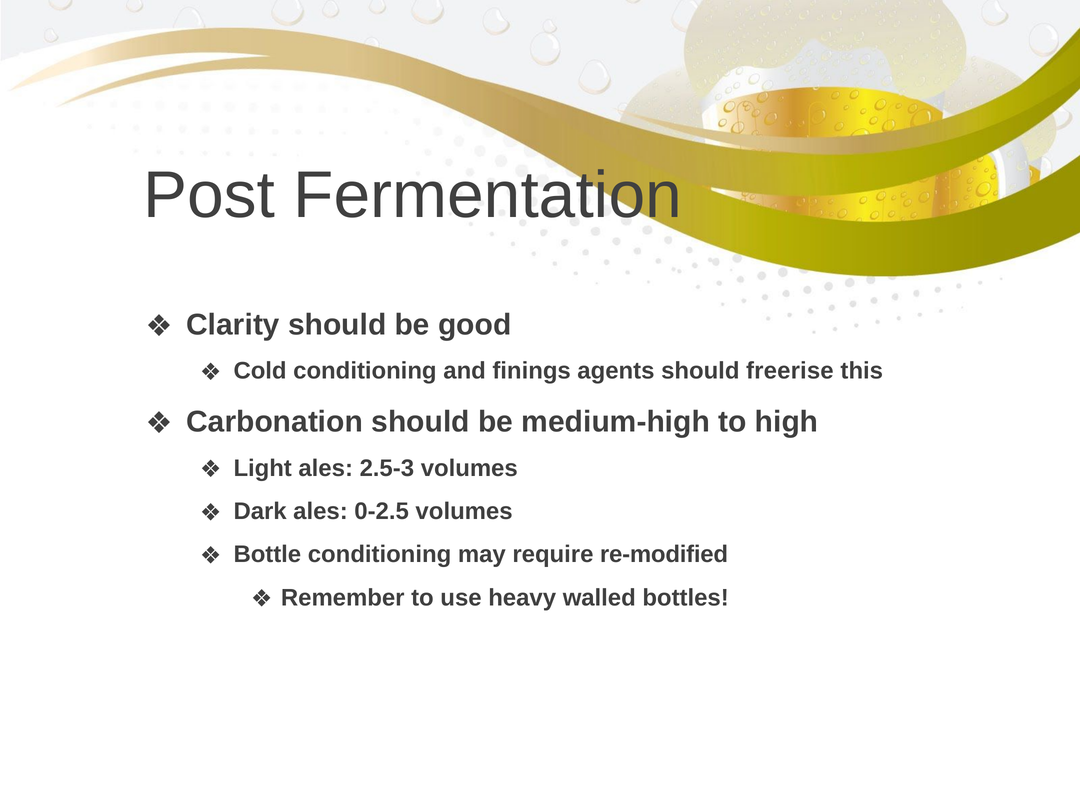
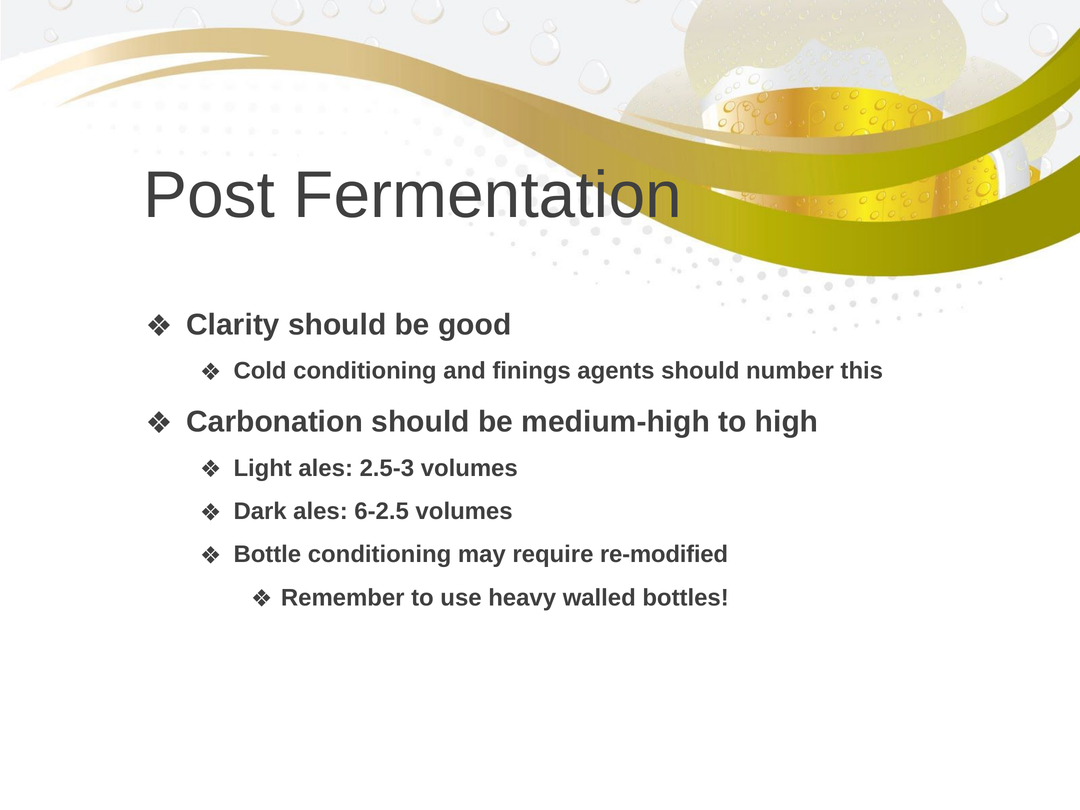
freerise: freerise -> number
0-2.5: 0-2.5 -> 6-2.5
